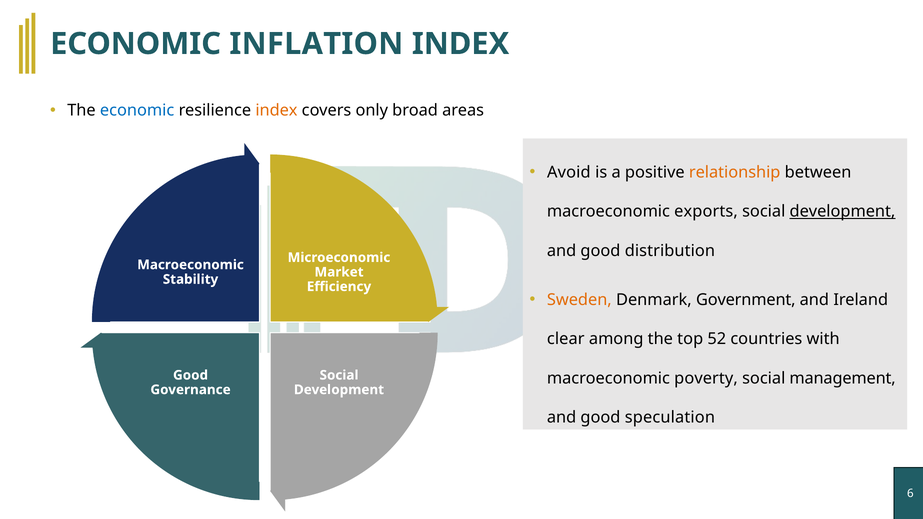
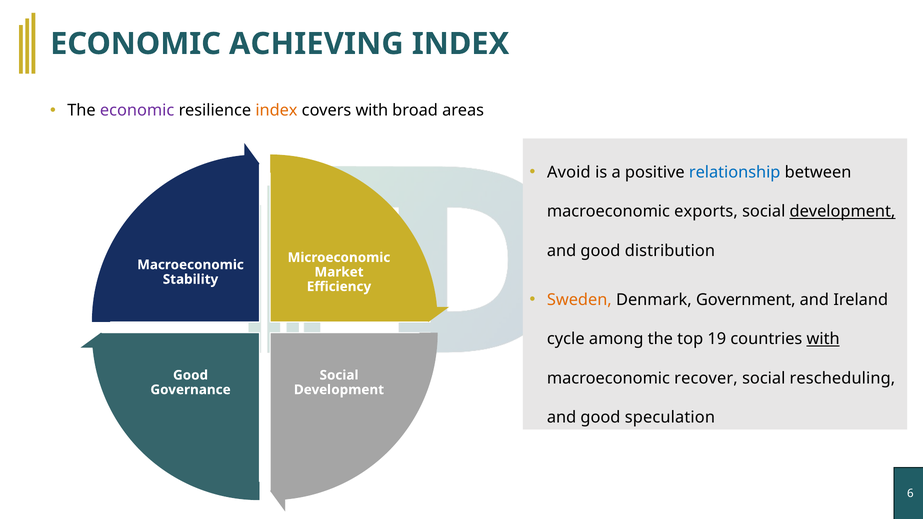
INFLATION: INFLATION -> ACHIEVING
economic at (137, 111) colour: blue -> purple
covers only: only -> with
relationship colour: orange -> blue
clear: clear -> cycle
52: 52 -> 19
with at (823, 339) underline: none -> present
poverty: poverty -> recover
management: management -> rescheduling
